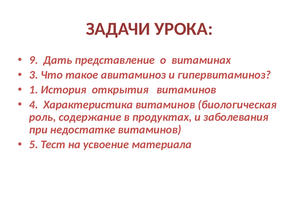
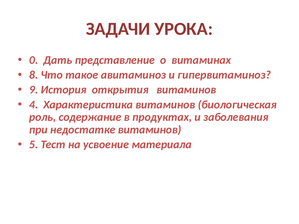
9: 9 -> 0
3: 3 -> 8
1: 1 -> 9
